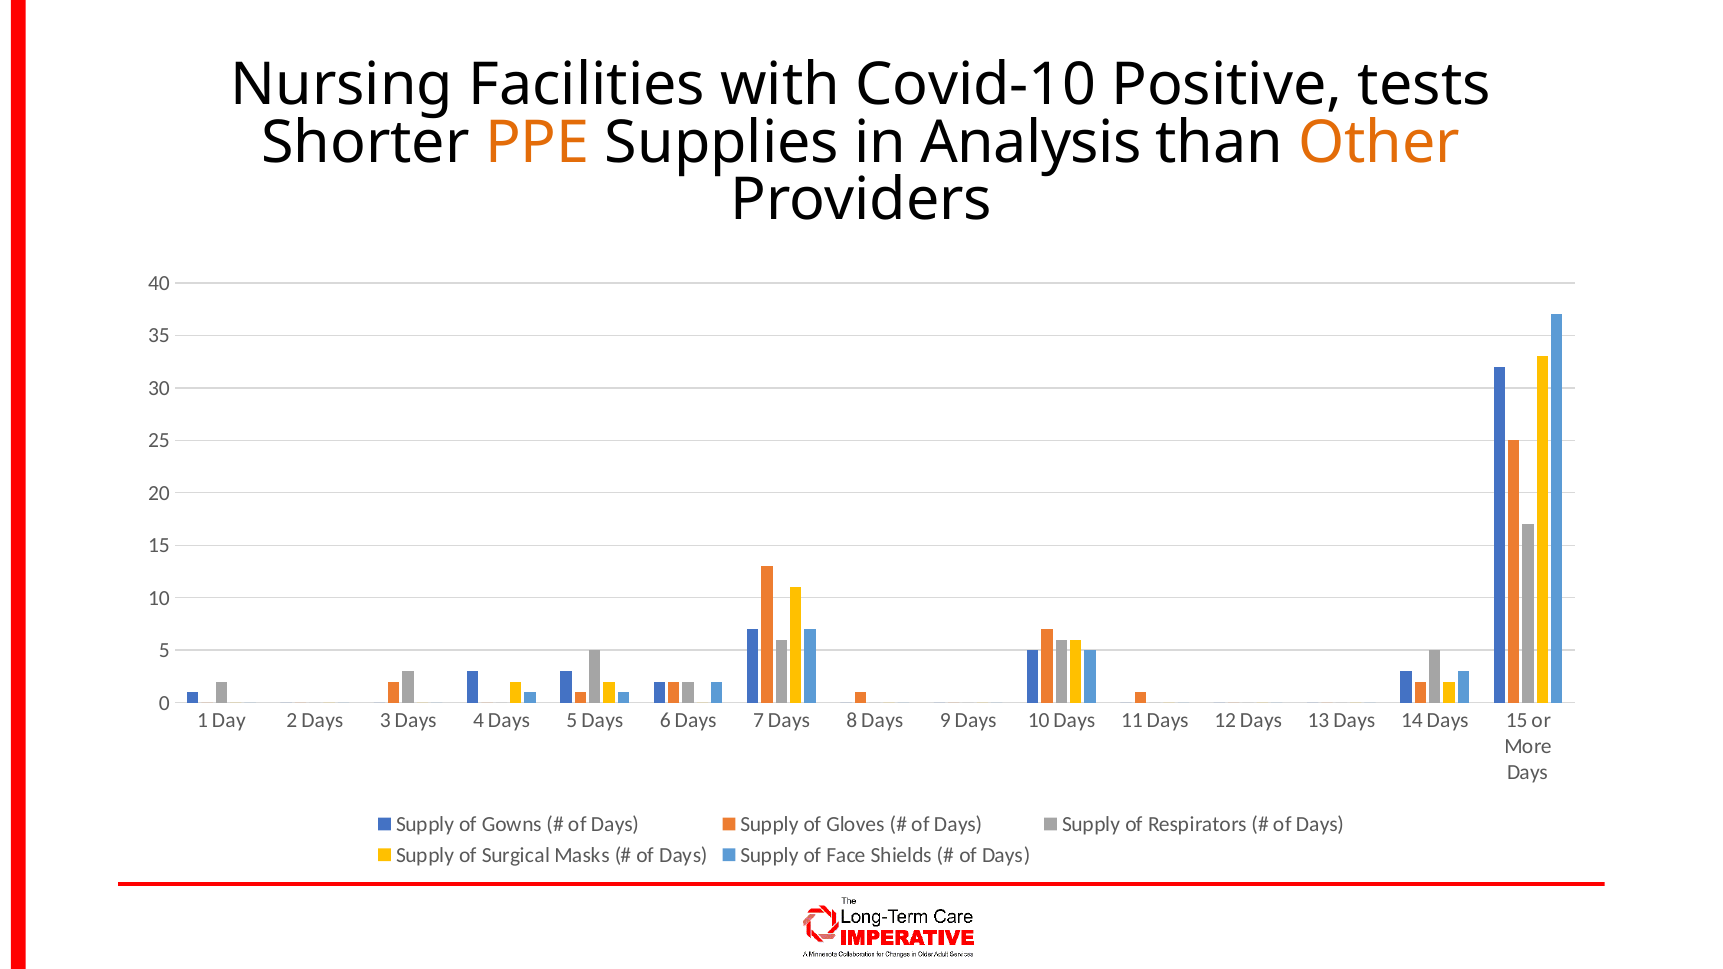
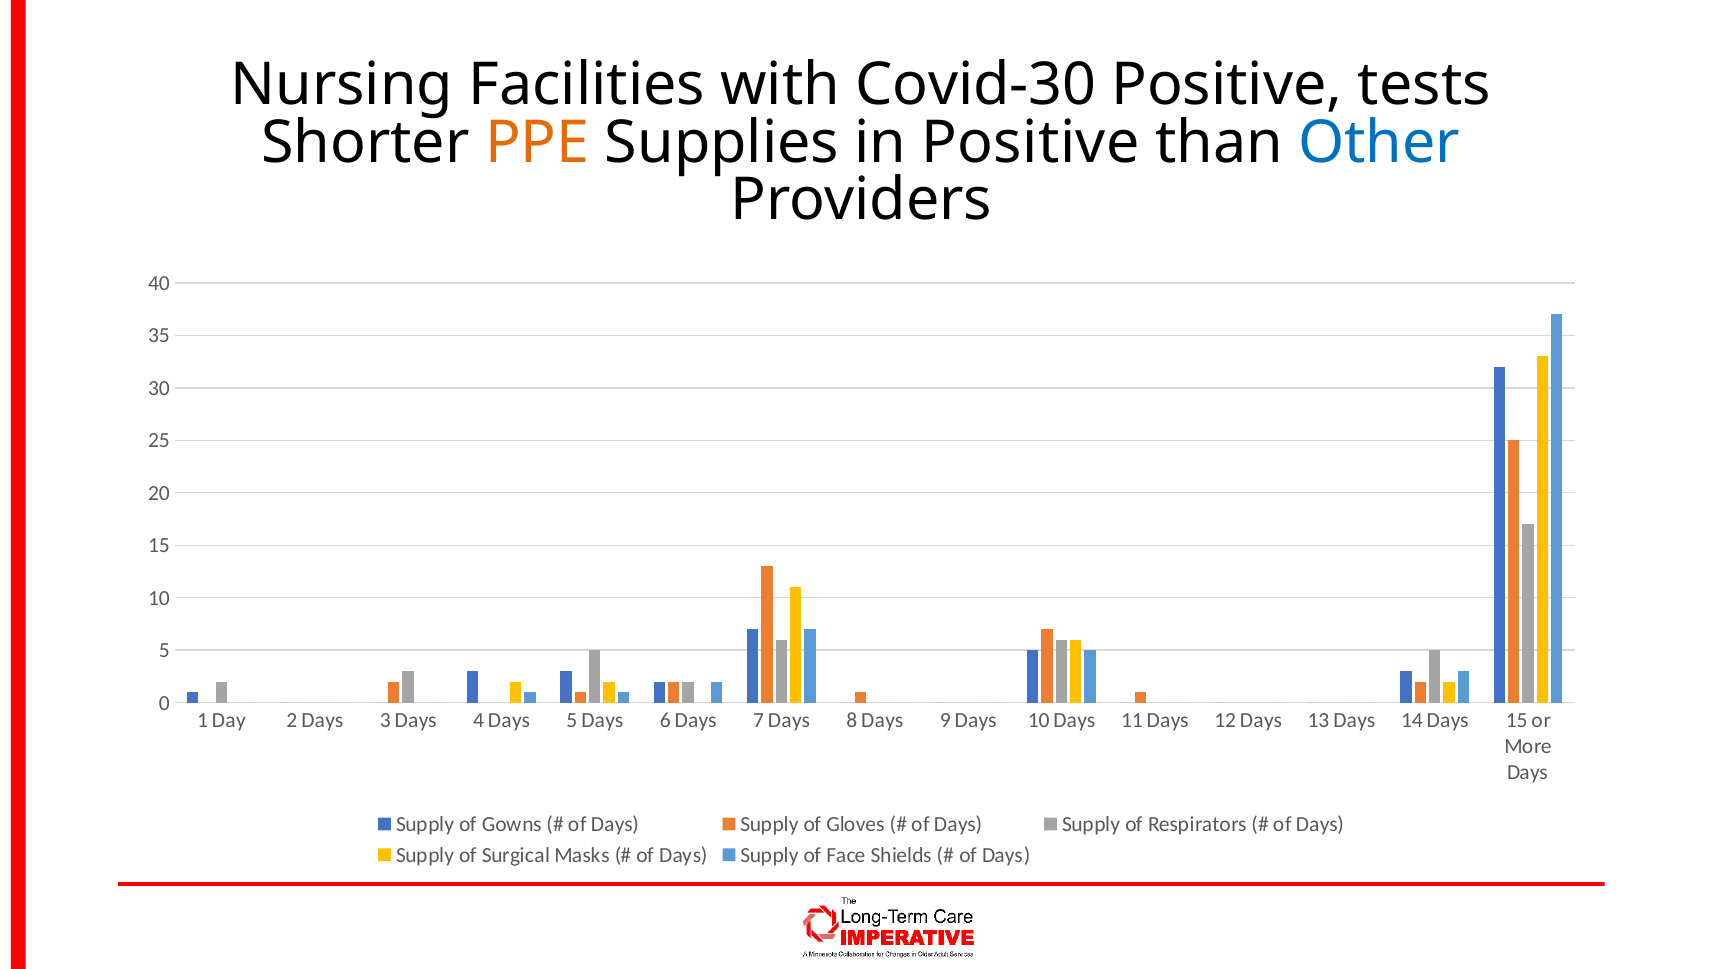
Covid-10: Covid-10 -> Covid-30
in Analysis: Analysis -> Positive
Other colour: orange -> blue
